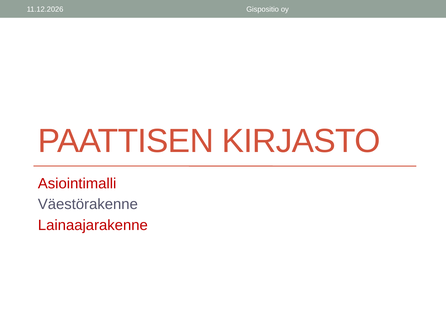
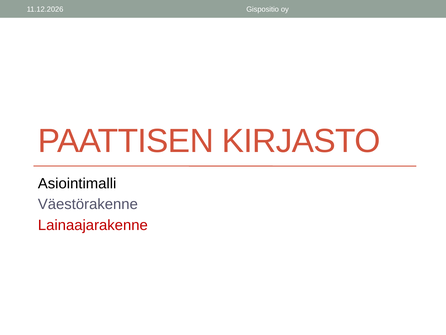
Asiointimalli colour: red -> black
